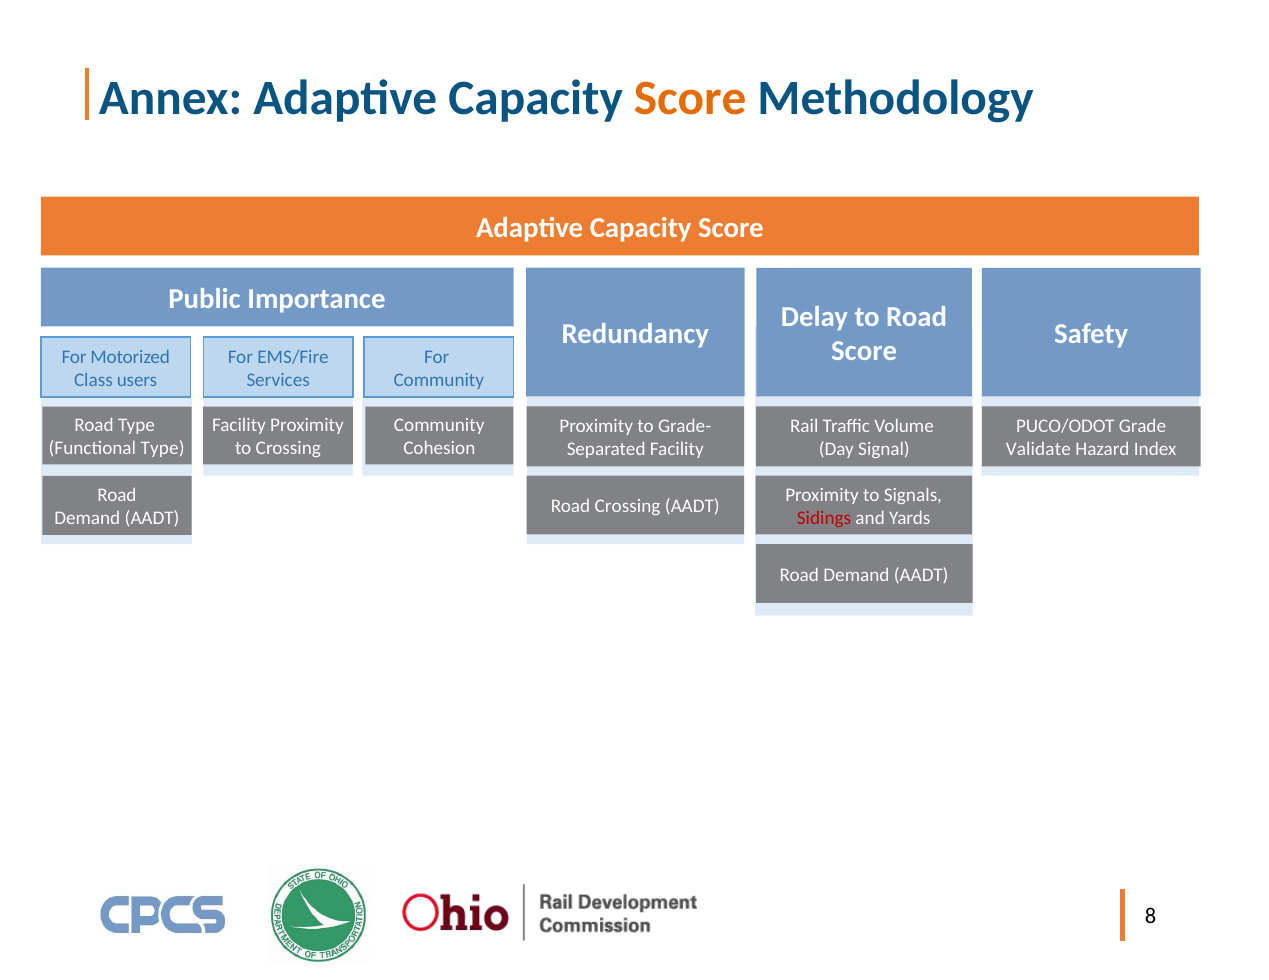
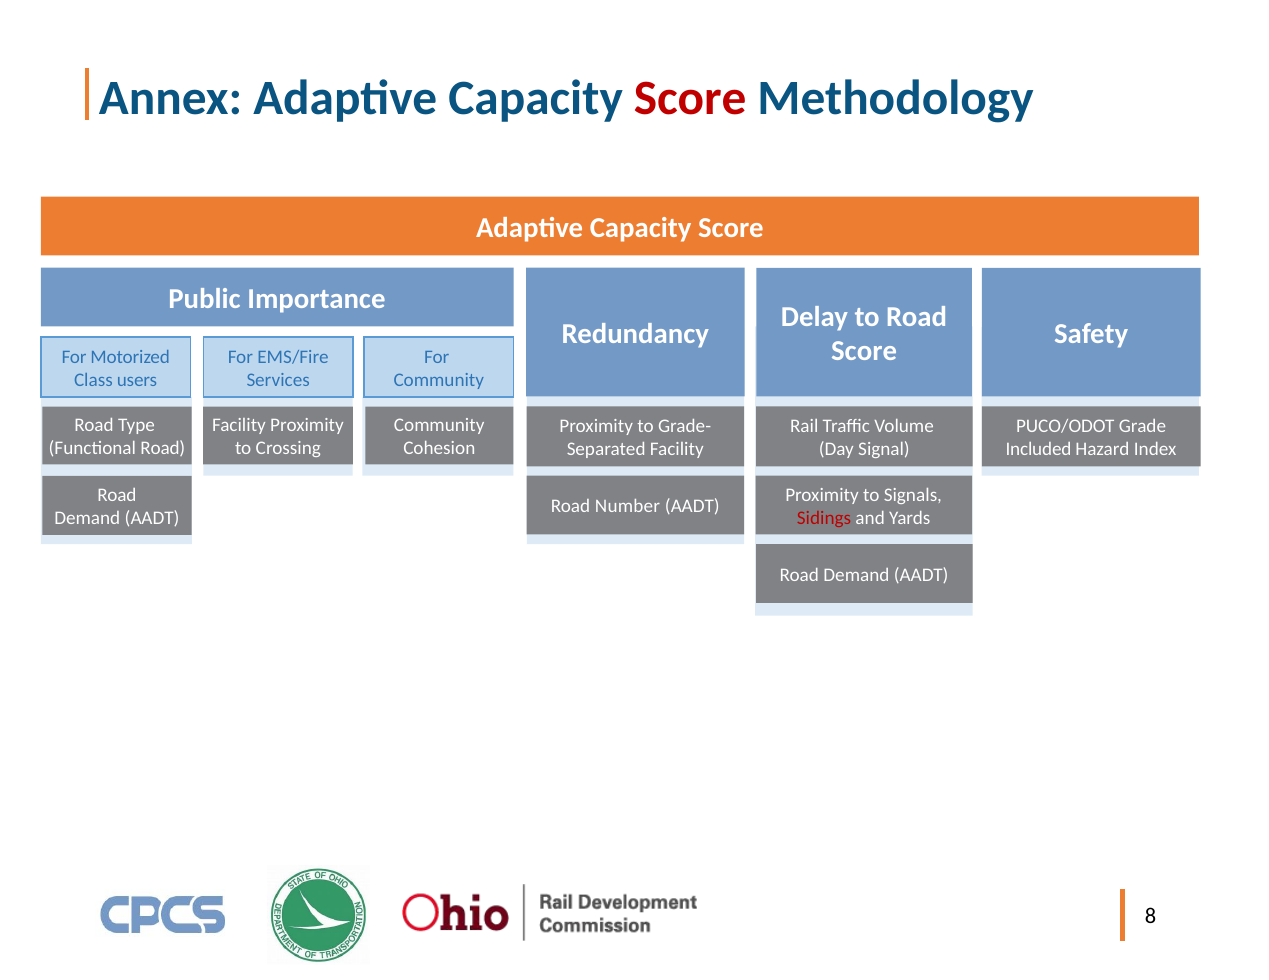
Score at (690, 98) colour: orange -> red
Functional Type: Type -> Road
Validate: Validate -> Included
Road Crossing: Crossing -> Number
